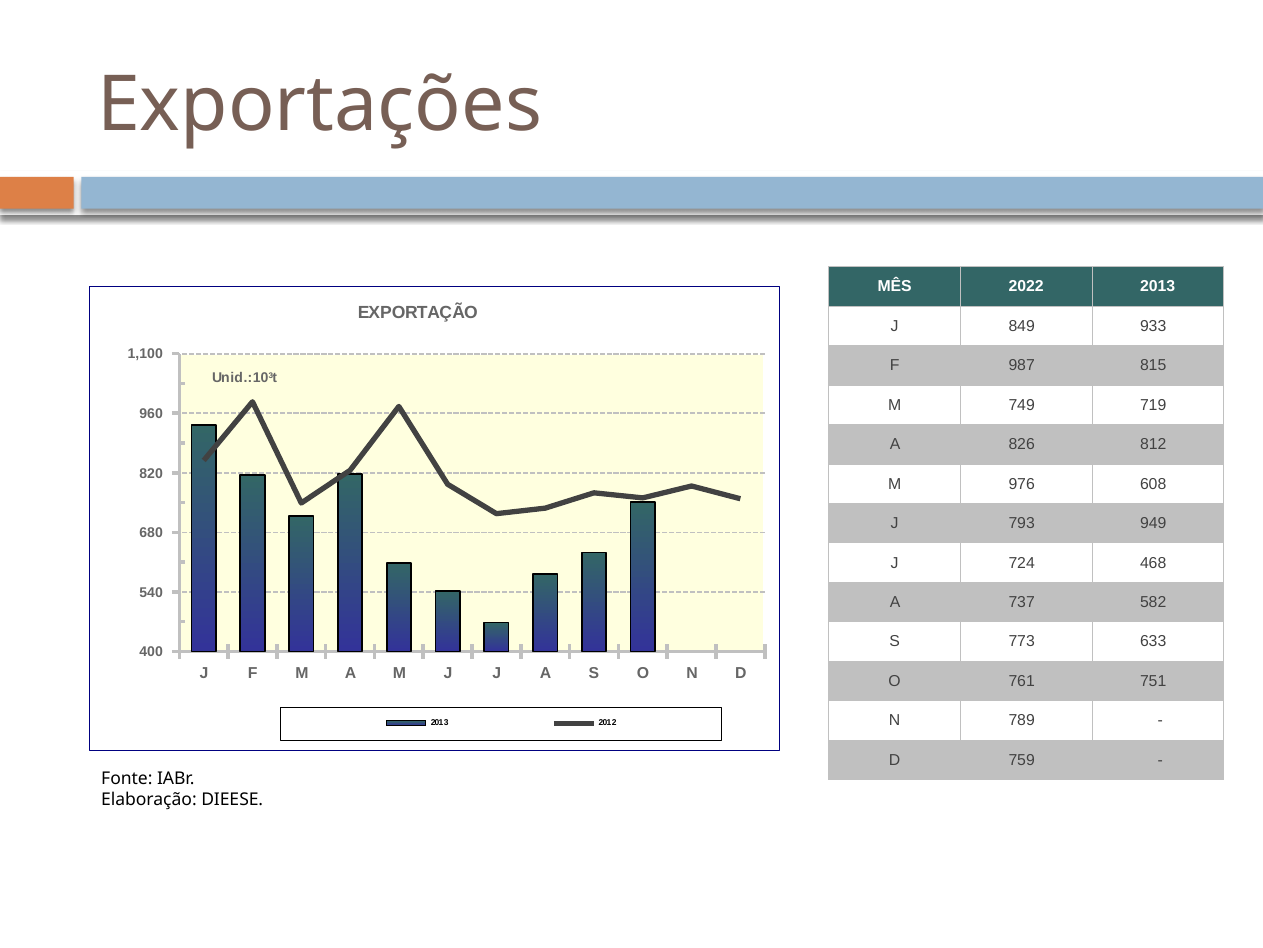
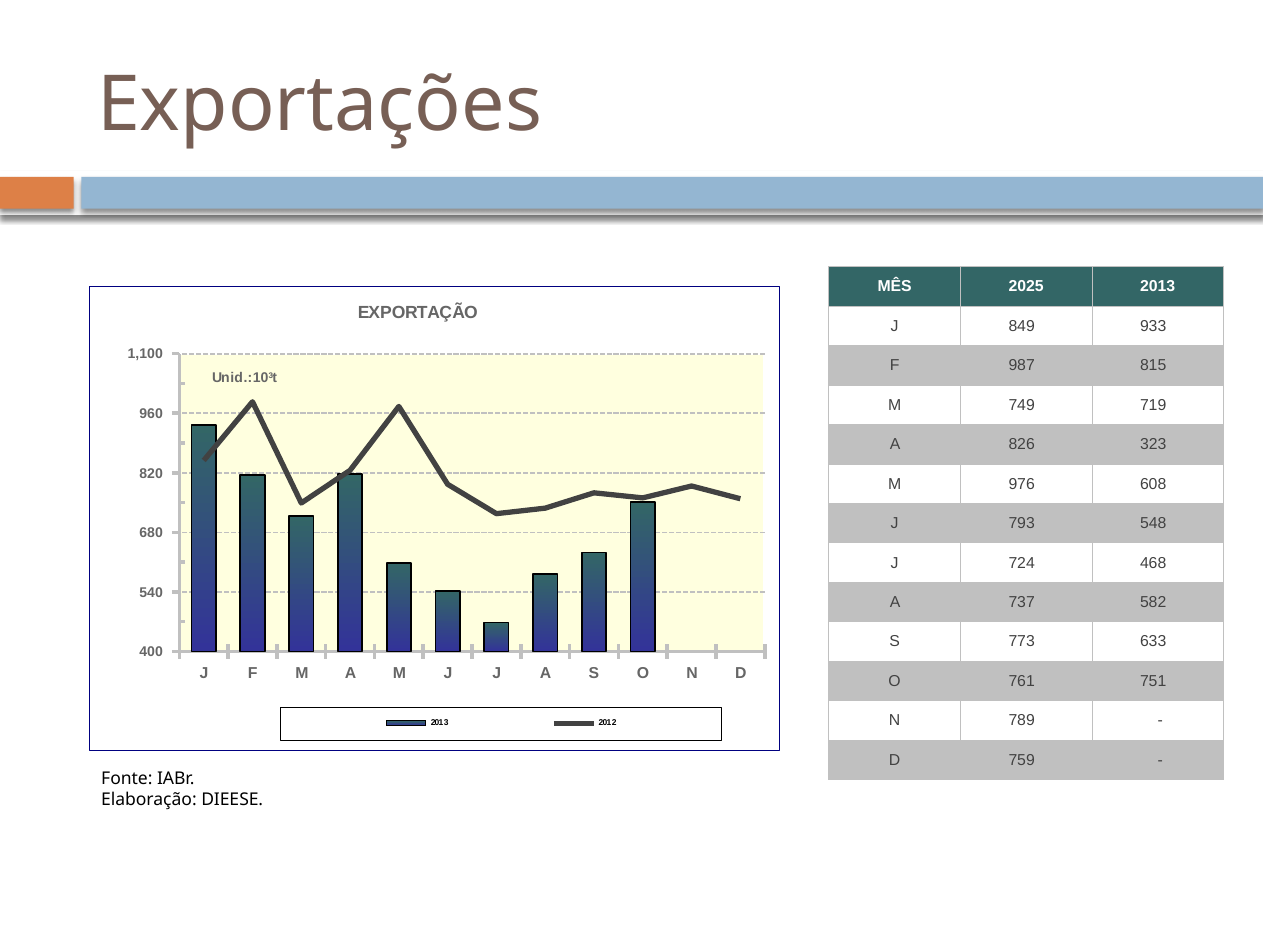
2022: 2022 -> 2025
812: 812 -> 323
949: 949 -> 548
